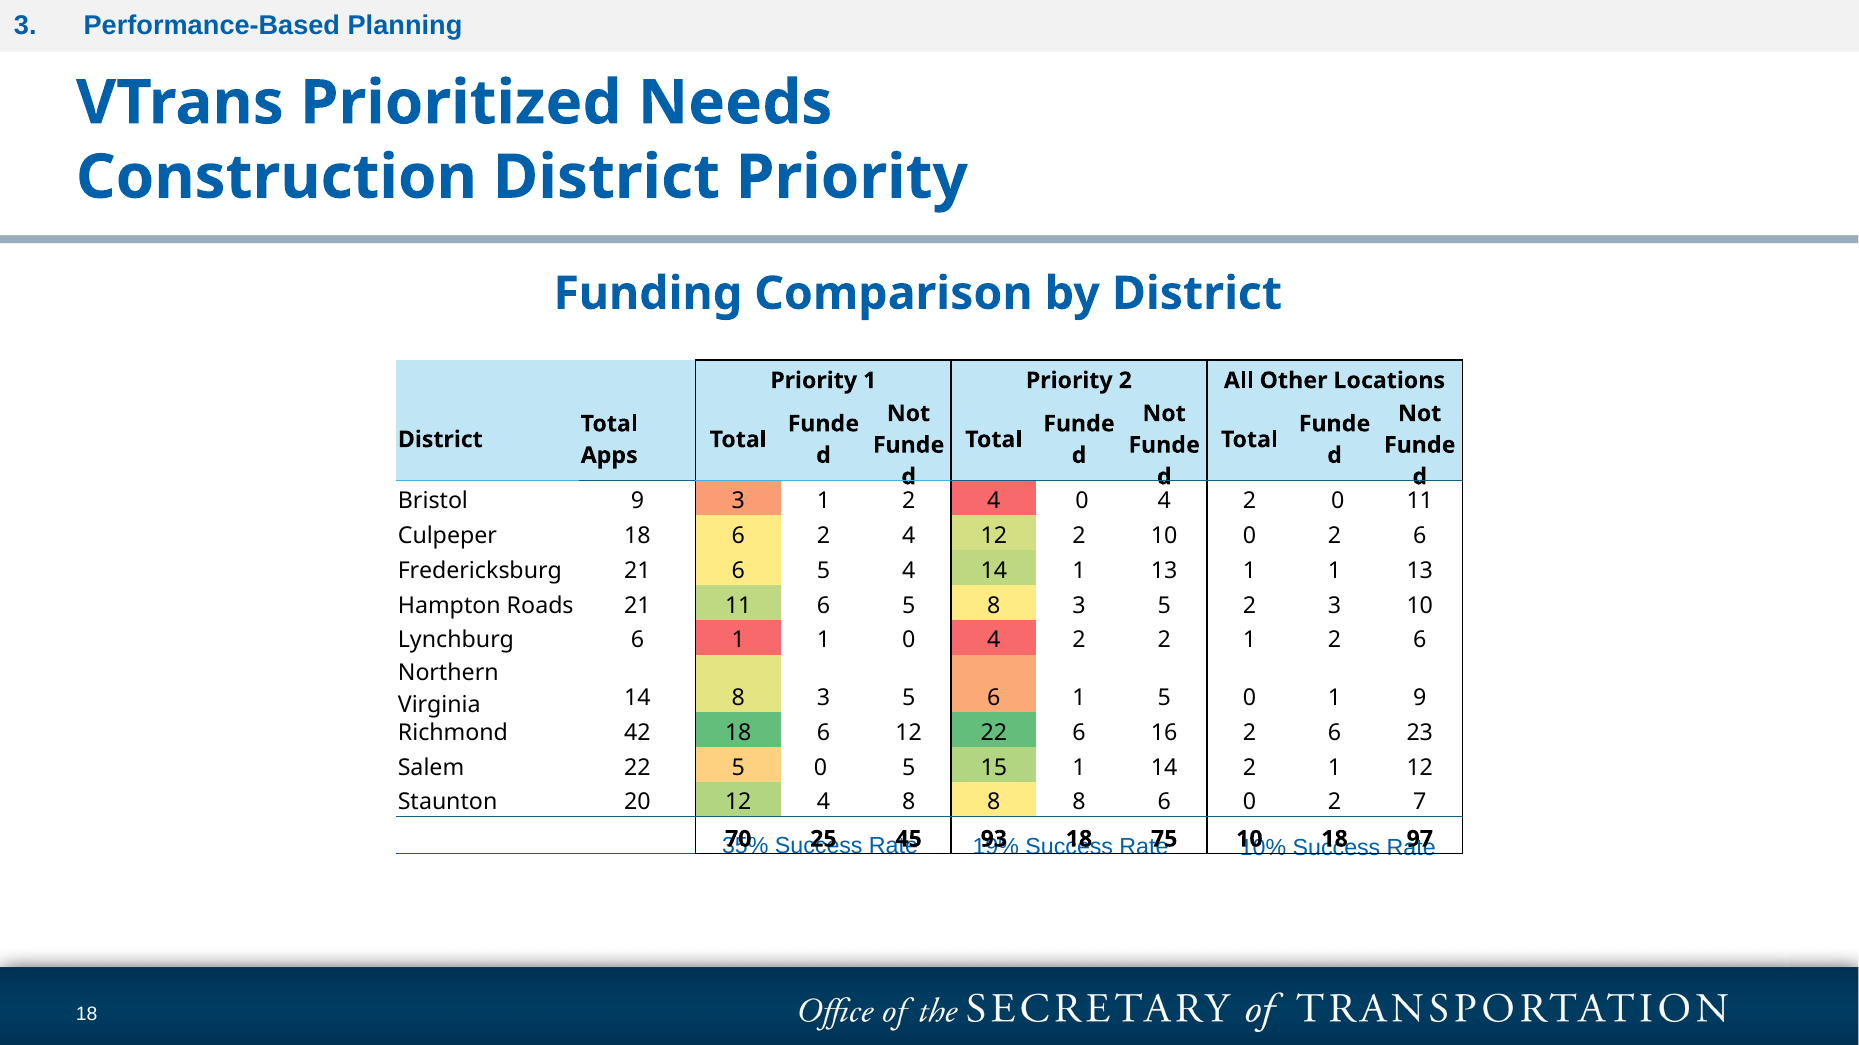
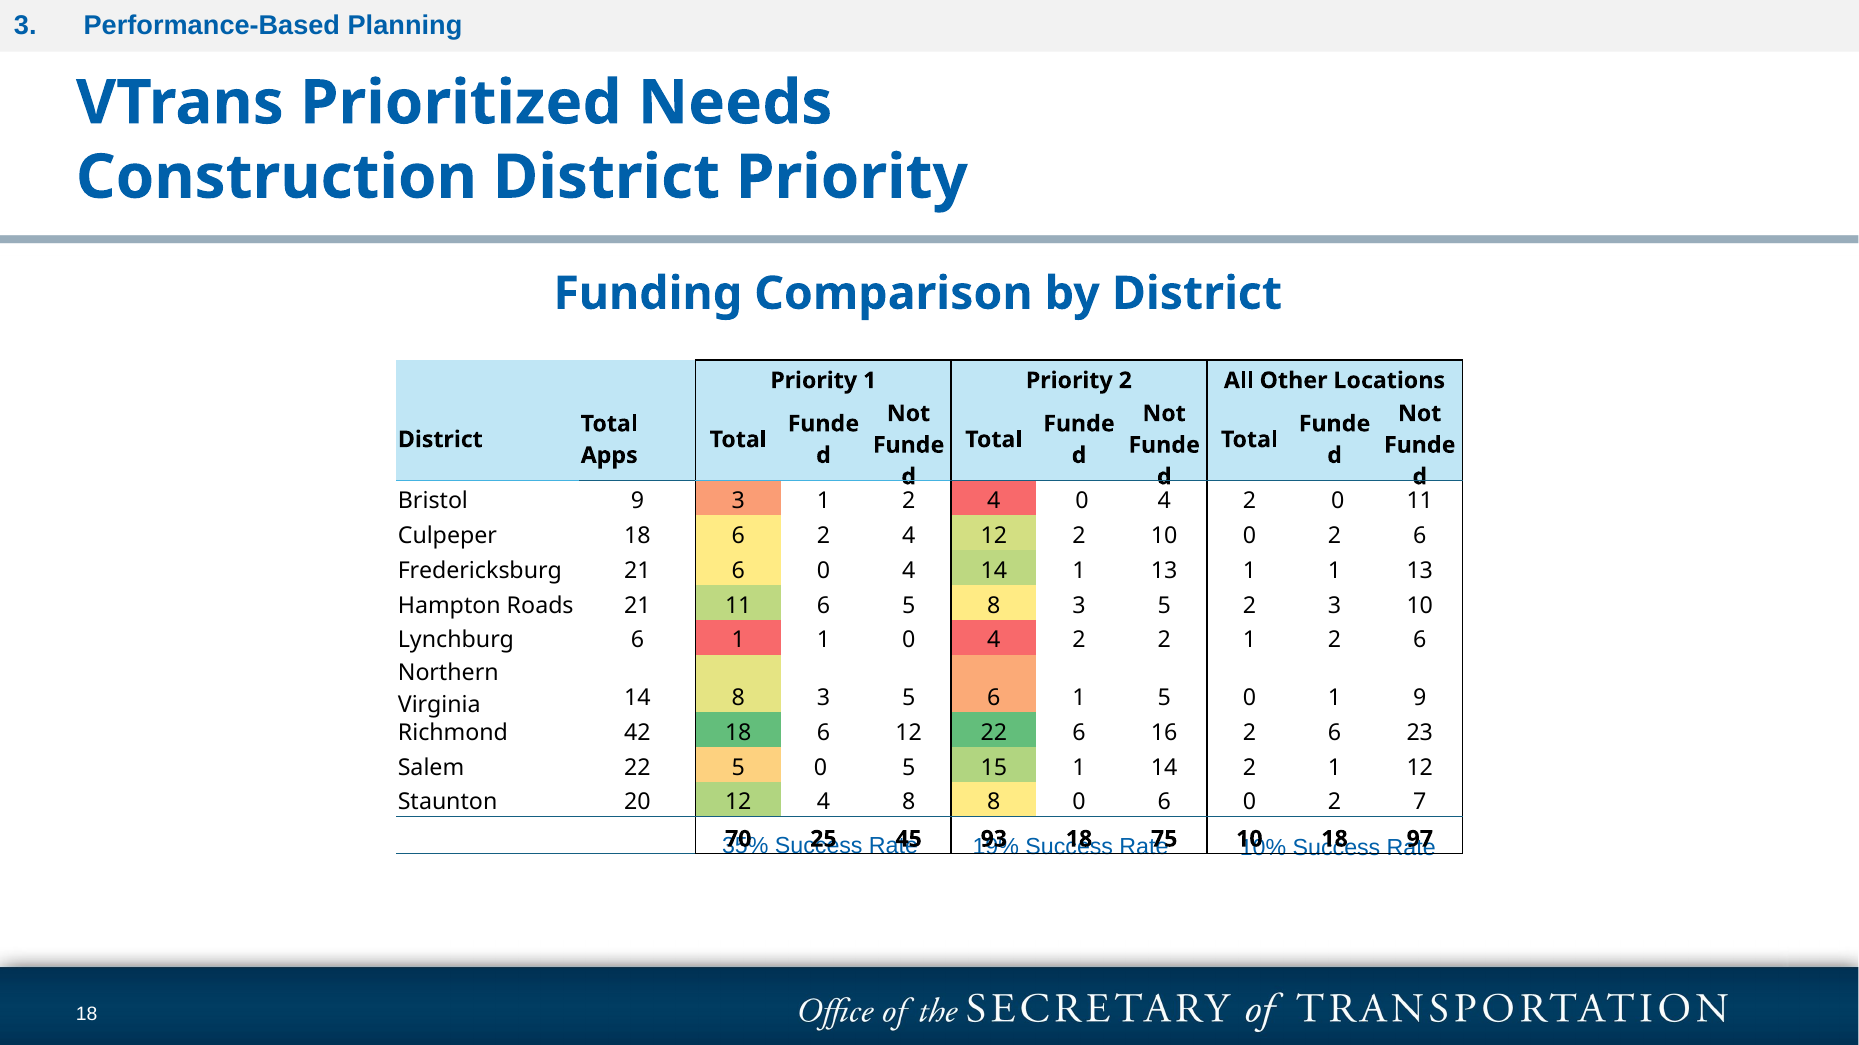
5 at (823, 571): 5 -> 0
8 8 8: 8 -> 0
